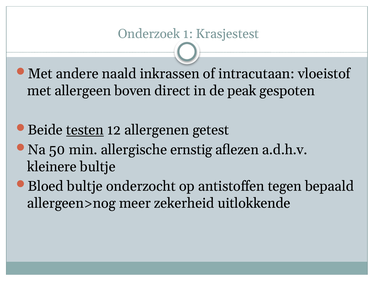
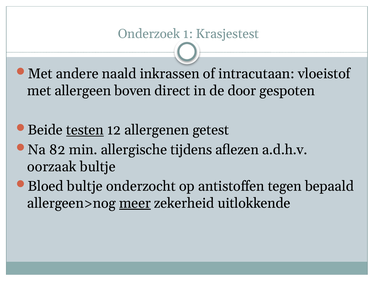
peak: peak -> door
50: 50 -> 82
ernstig: ernstig -> tijdens
kleinere: kleinere -> oorzaak
meer underline: none -> present
